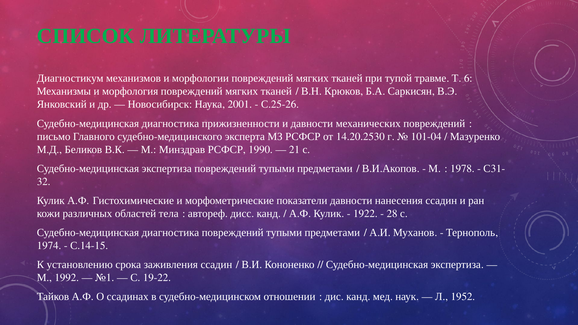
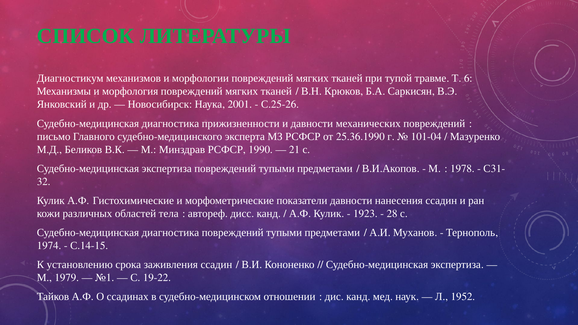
14.20.2530: 14.20.2530 -> 25.36.1990
1922: 1922 -> 1923
1992: 1992 -> 1979
